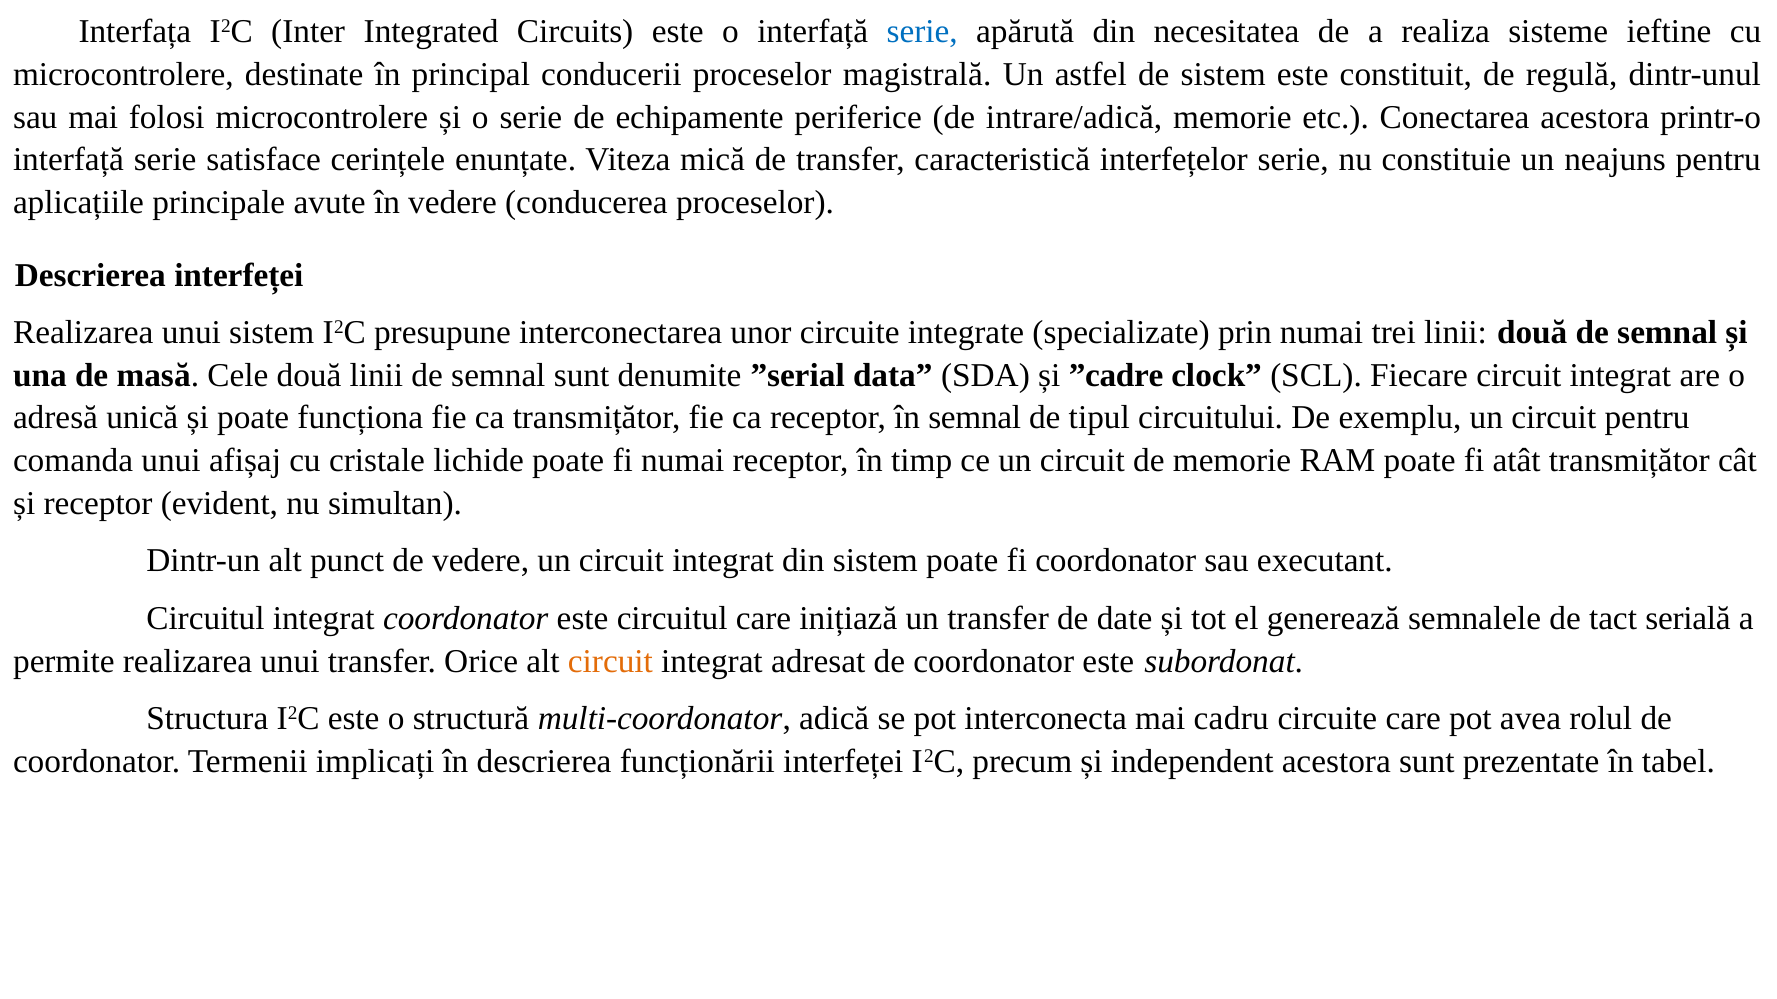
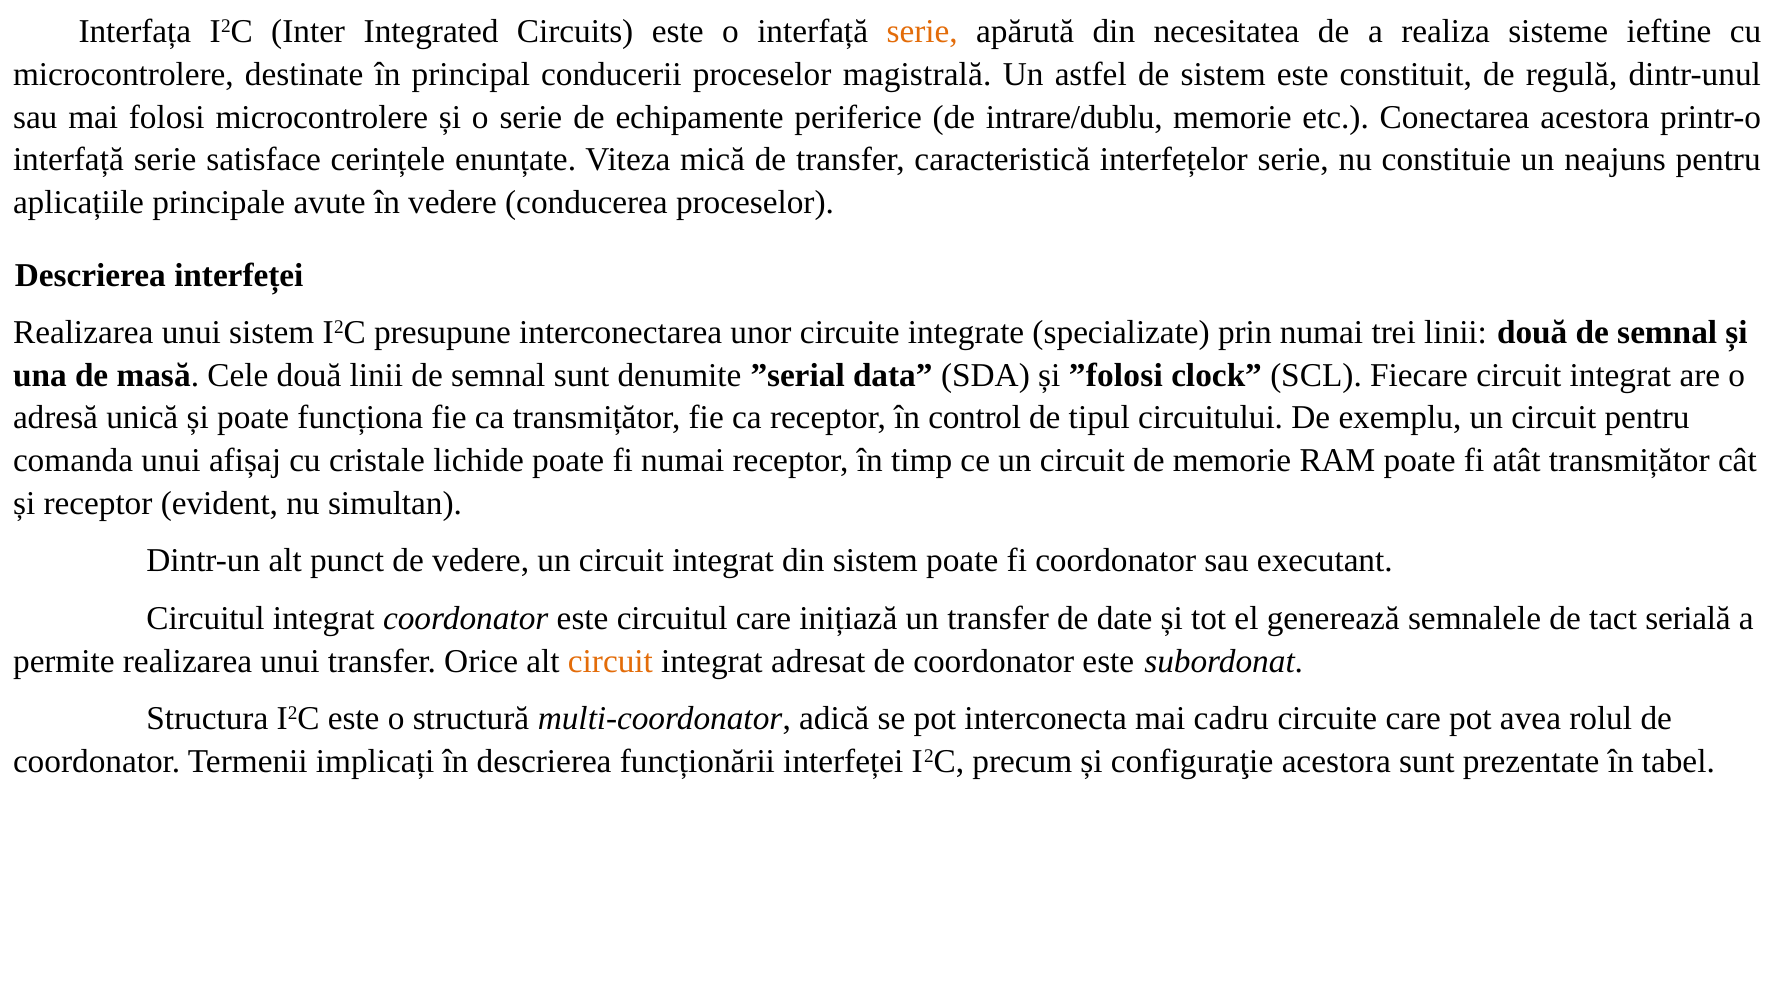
serie at (922, 32) colour: blue -> orange
intrare/adică: intrare/adică -> intrare/dublu
”cadre: ”cadre -> ”folosi
în semnal: semnal -> control
independent: independent -> configuraţie
